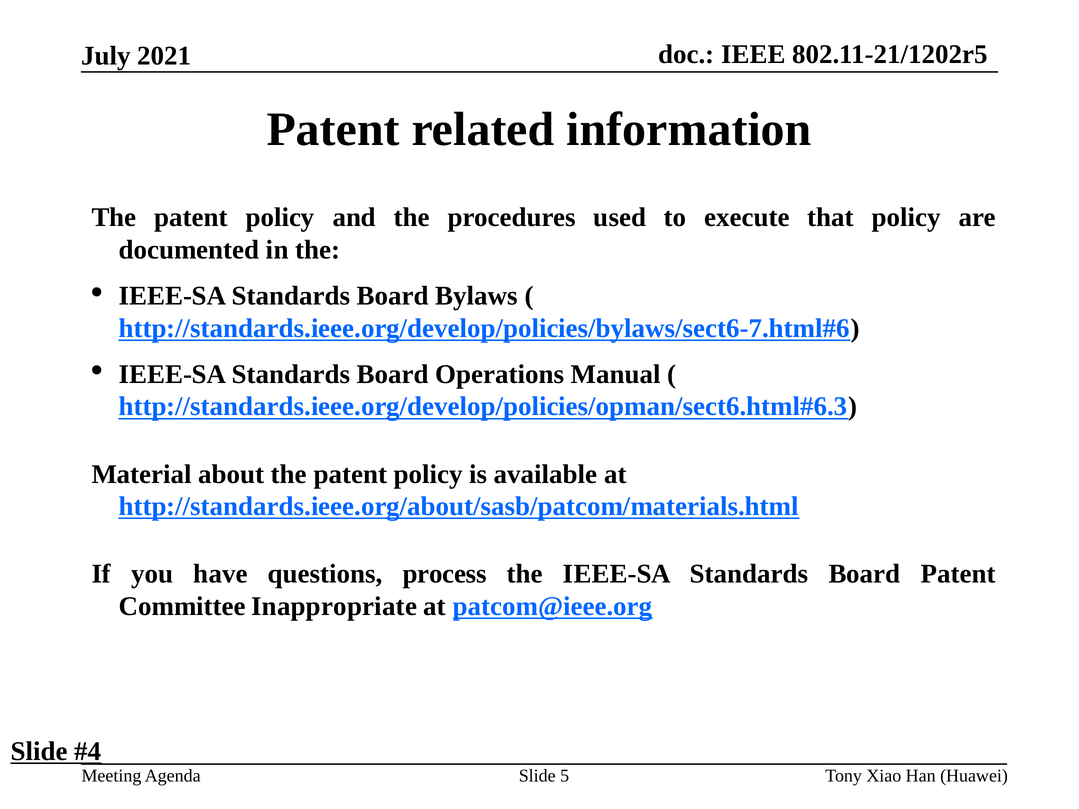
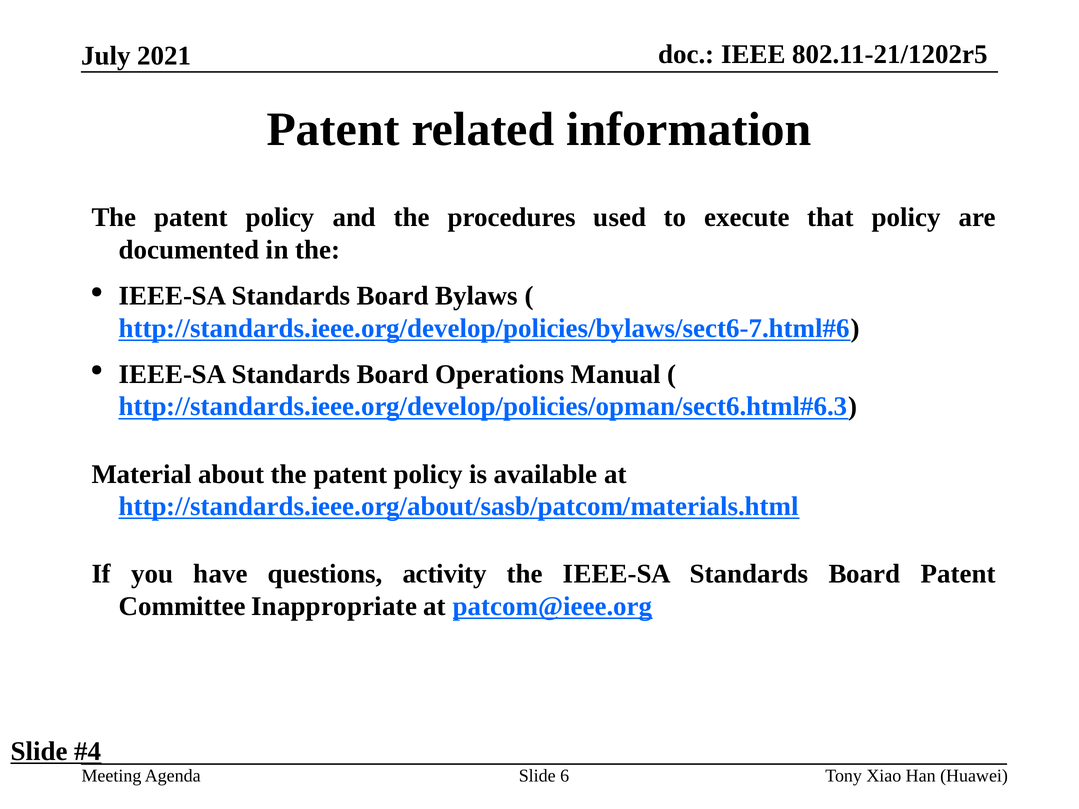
process: process -> activity
5: 5 -> 6
